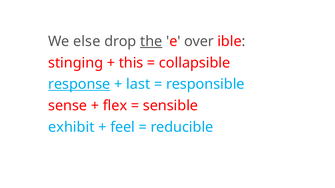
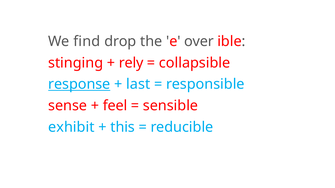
else: else -> find
the underline: present -> none
this: this -> rely
flex: flex -> feel
feel: feel -> this
